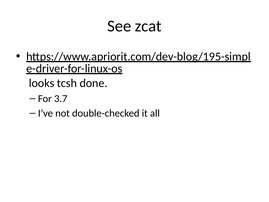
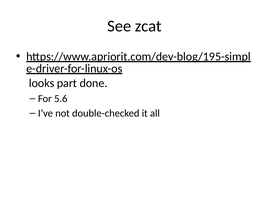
tcsh: tcsh -> part
3.7: 3.7 -> 5.6
